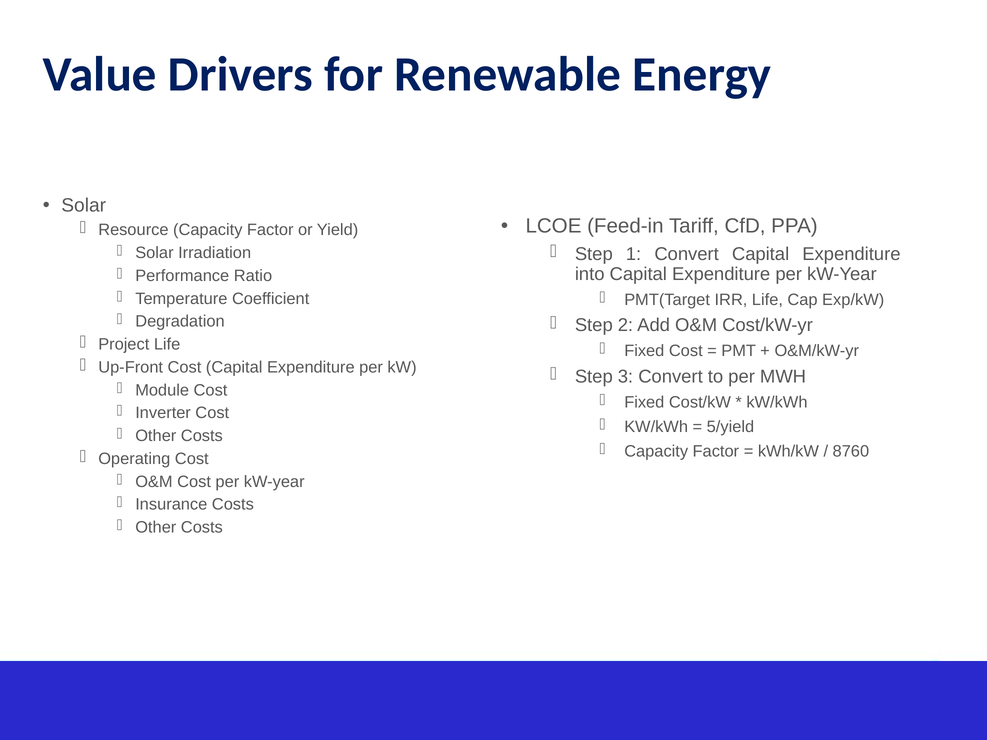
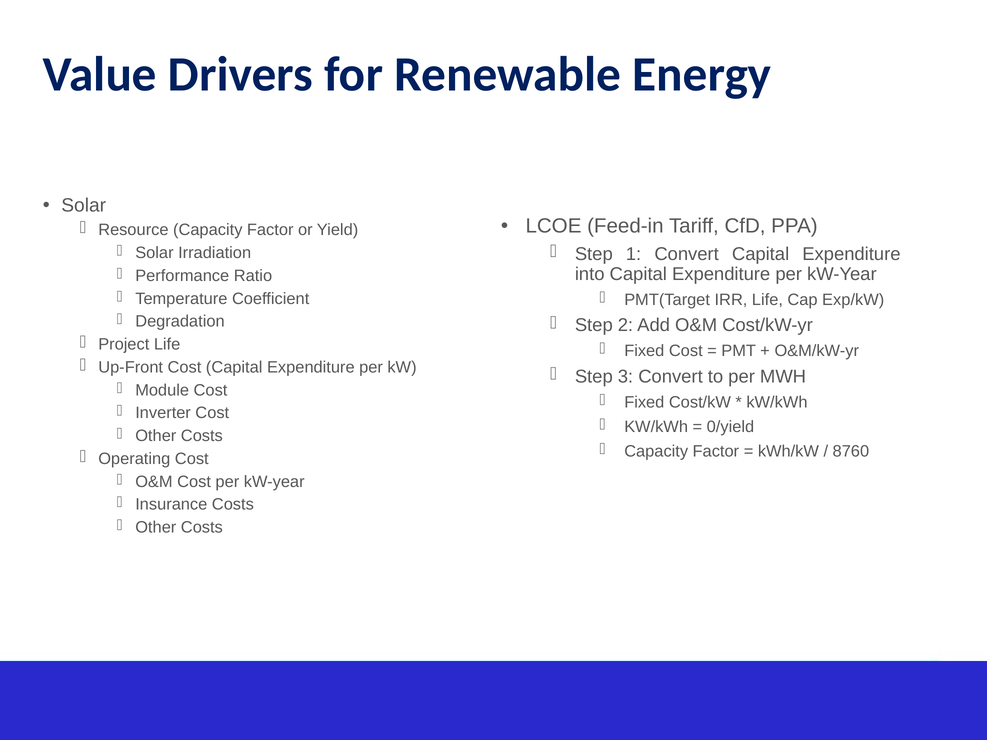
5/yield: 5/yield -> 0/yield
